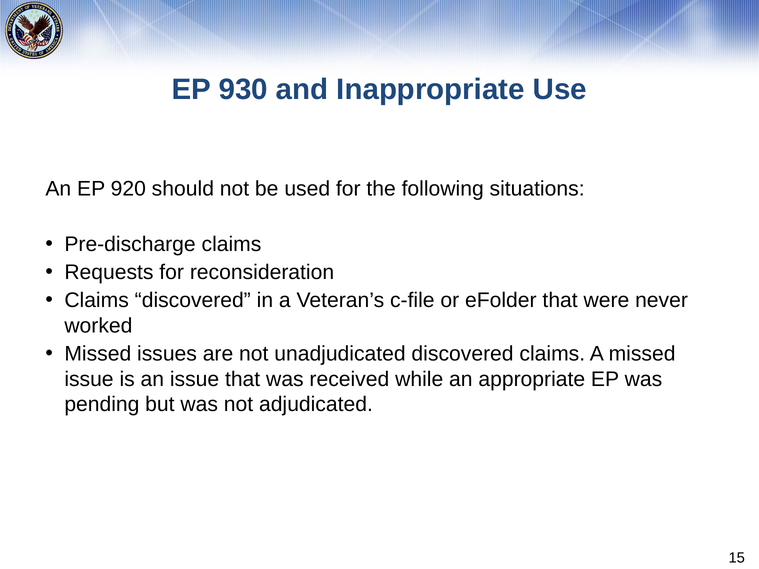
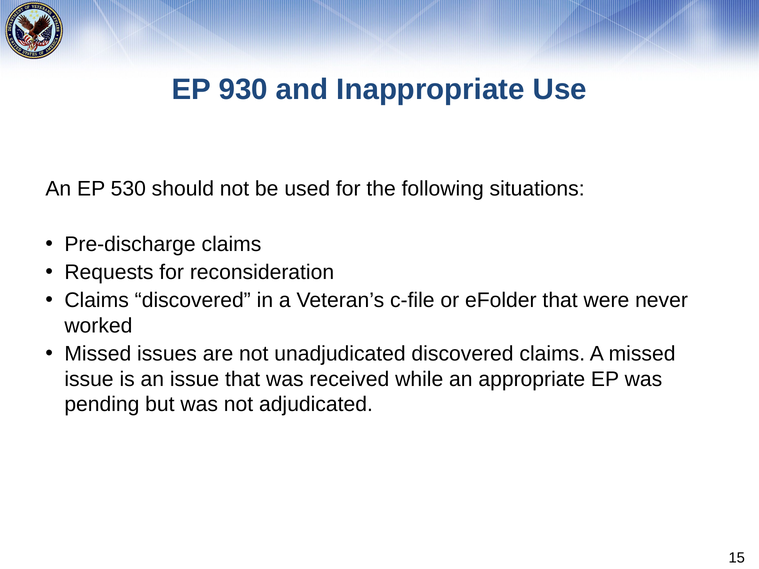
920: 920 -> 530
